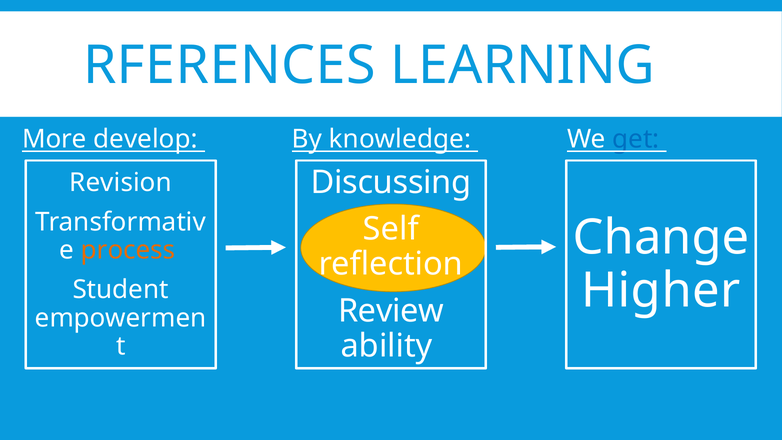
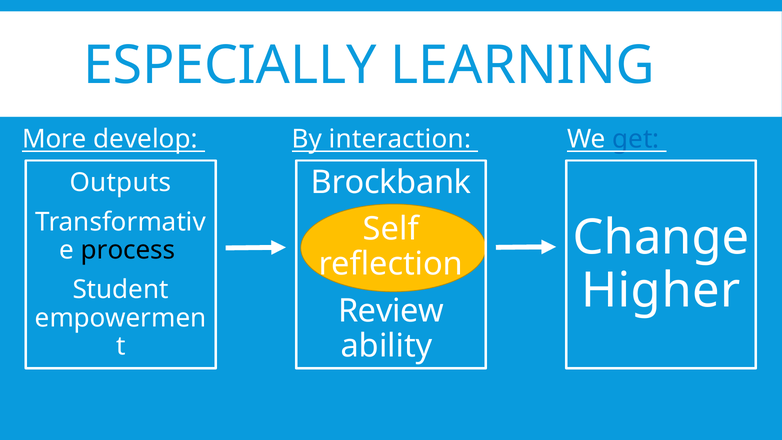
RFERENCES: RFERENCES -> ESPECIALLY
knowledge: knowledge -> interaction
Discussing: Discussing -> Brockbank
Revision: Revision -> Outputs
process colour: orange -> black
